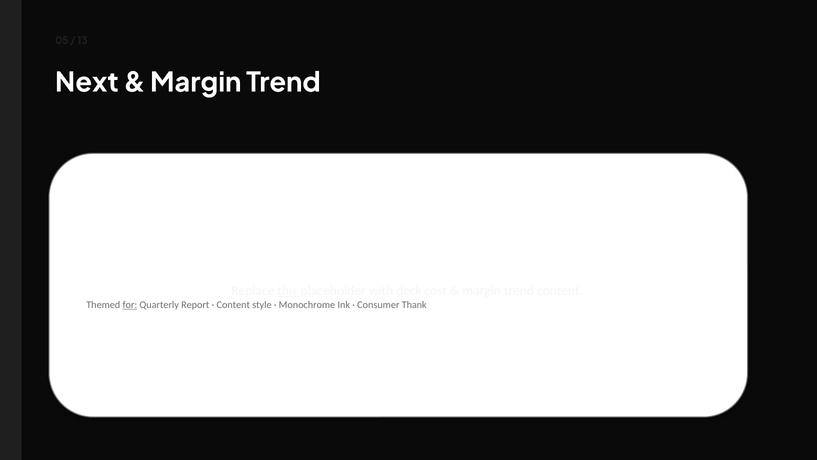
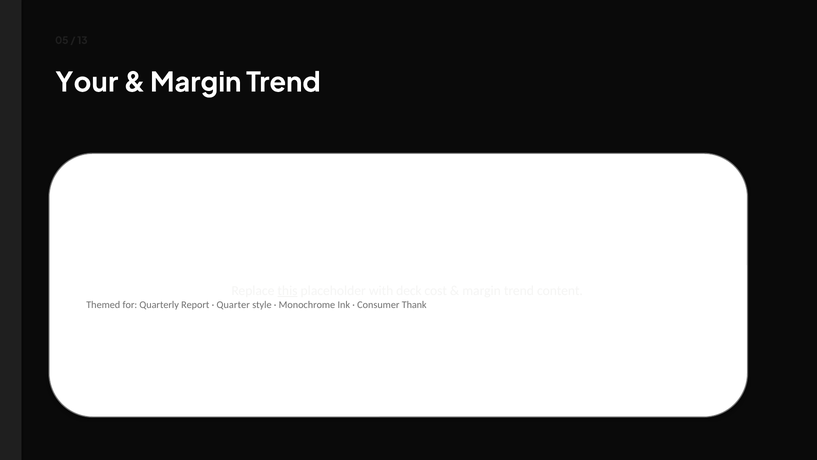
Next: Next -> Your
for underline: present -> none
Content at (233, 305): Content -> Quarter
